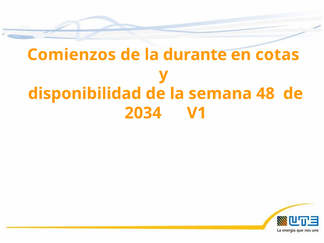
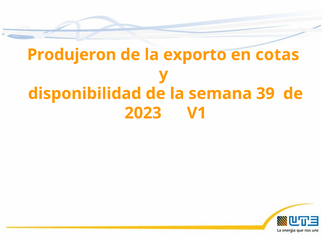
Comienzos: Comienzos -> Produjeron
durante: durante -> exporto
48: 48 -> 39
2034: 2034 -> 2023
